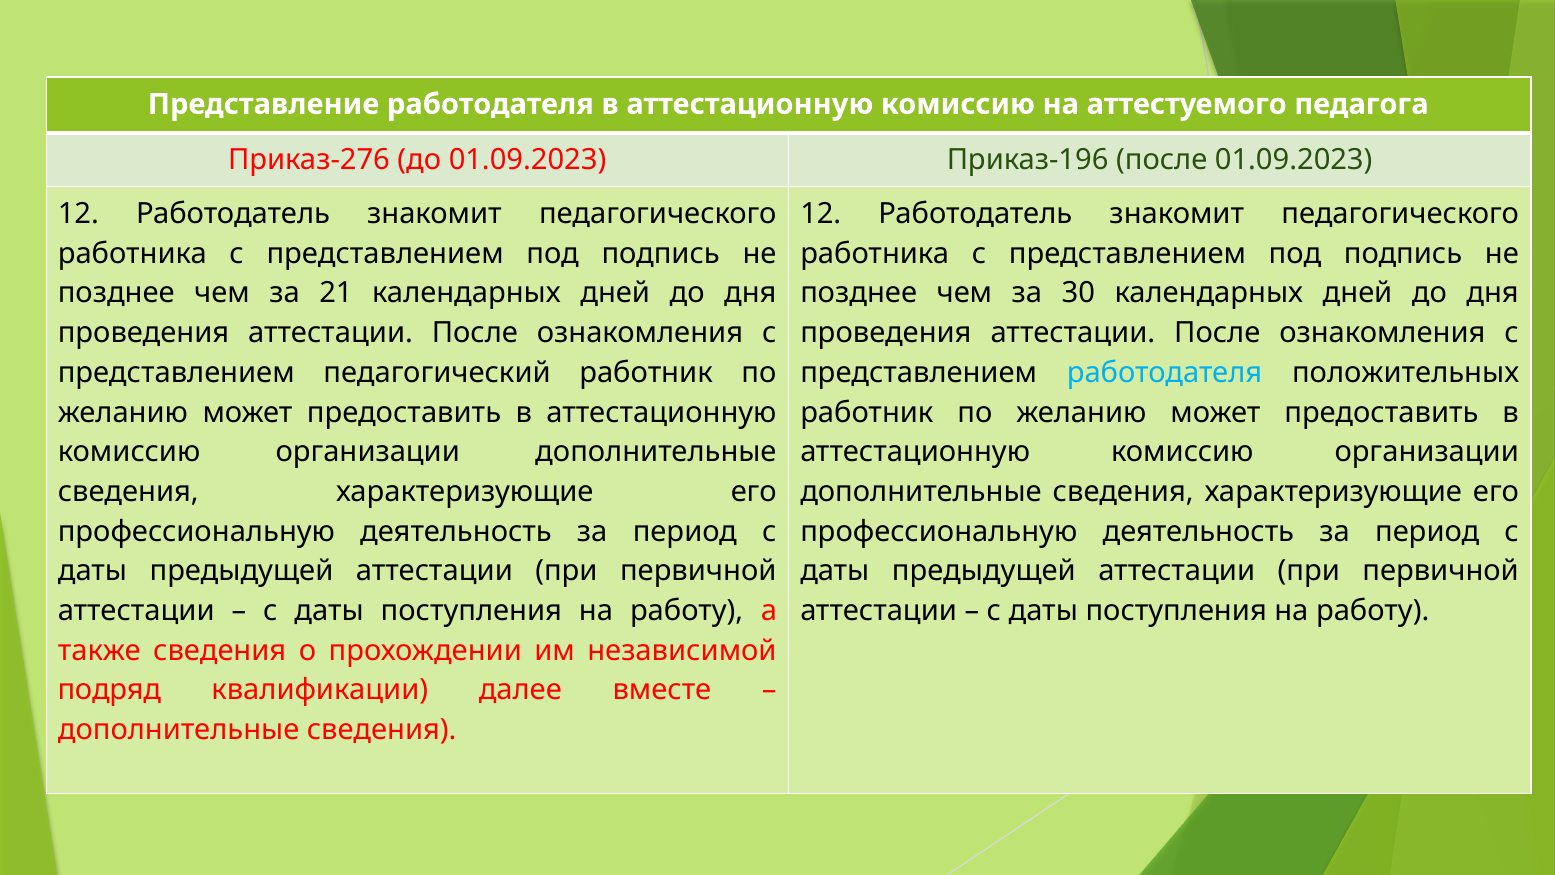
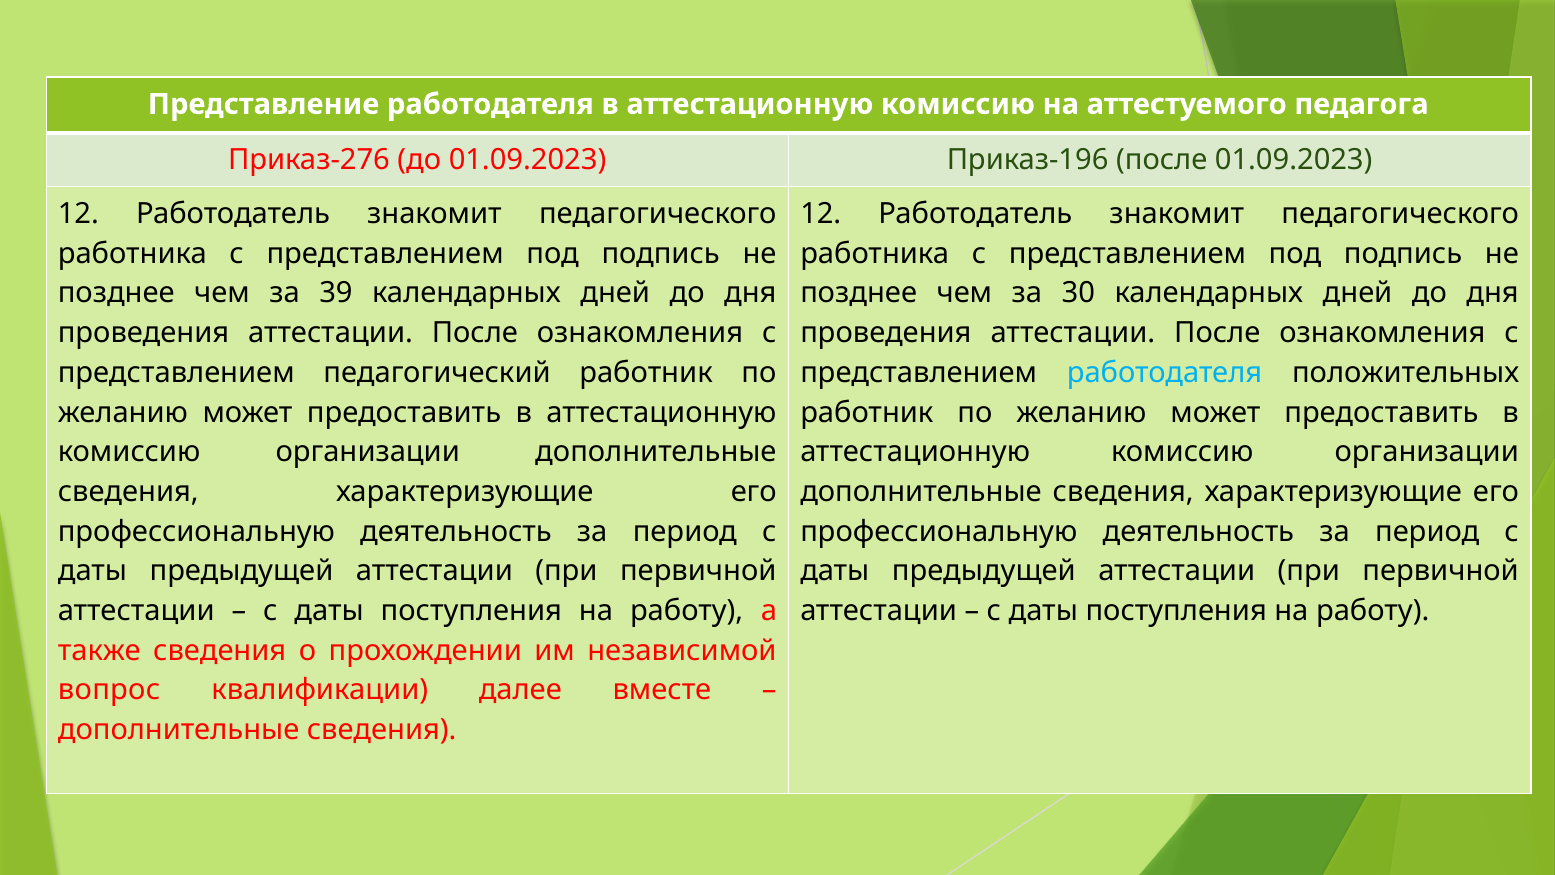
21: 21 -> 39
подряд: подряд -> вопрос
